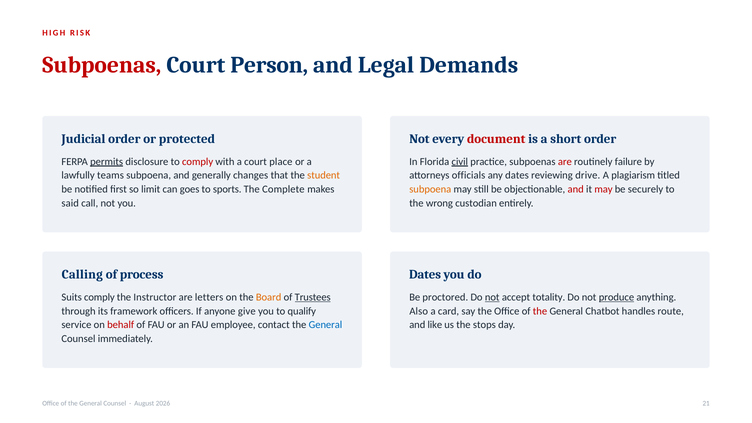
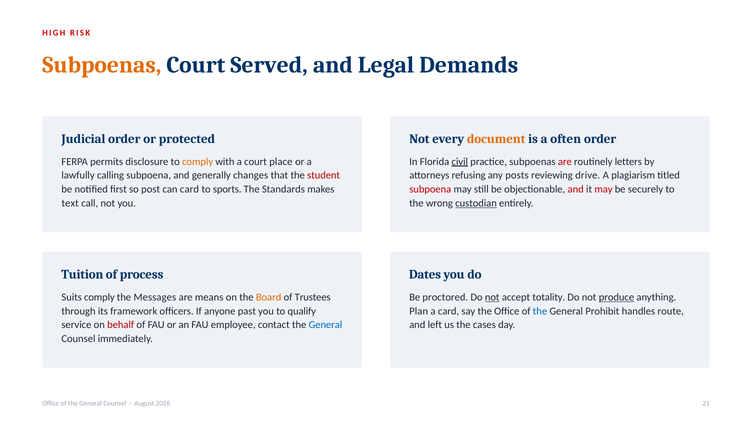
Subpoenas at (102, 65) colour: red -> orange
Person: Person -> Served
document colour: red -> orange
short: short -> often
permits underline: present -> none
comply at (198, 162) colour: red -> orange
failure: failure -> letters
teams: teams -> calling
student colour: orange -> red
officials: officials -> refusing
any dates: dates -> posts
limit: limit -> post
can goes: goes -> card
Complete: Complete -> Standards
subpoena at (430, 189) colour: orange -> red
said: said -> text
custodian underline: none -> present
Calling: Calling -> Tuition
Instructor: Instructor -> Messages
letters: letters -> means
Trustees underline: present -> none
give: give -> past
Also: Also -> Plan
the at (540, 311) colour: red -> blue
Chatbot: Chatbot -> Prohibit
like: like -> left
stops: stops -> cases
